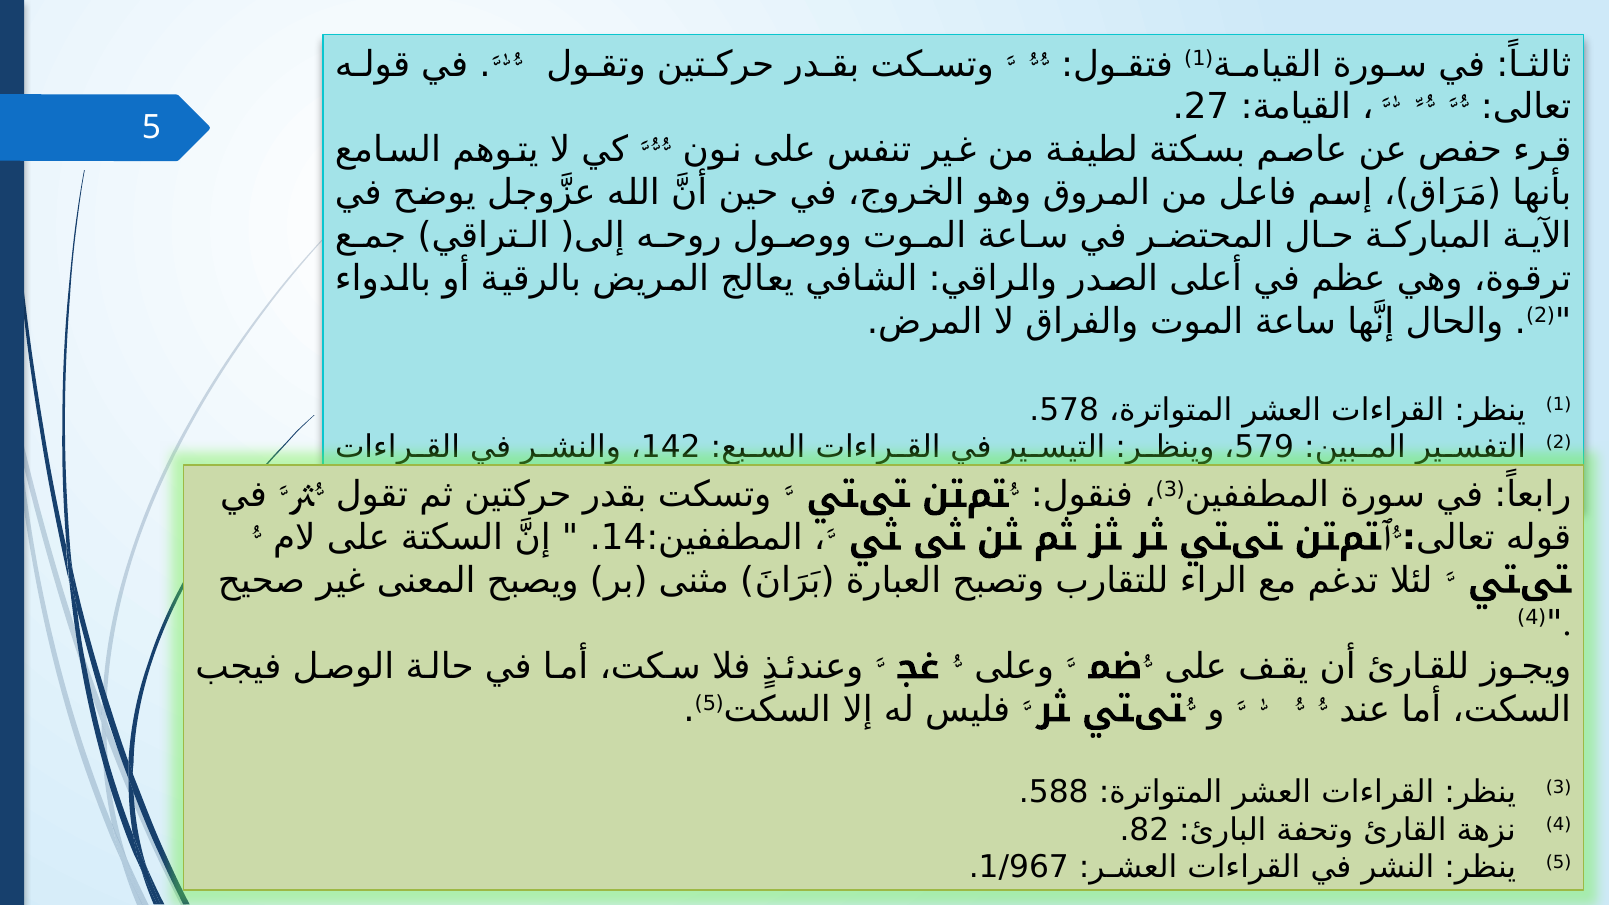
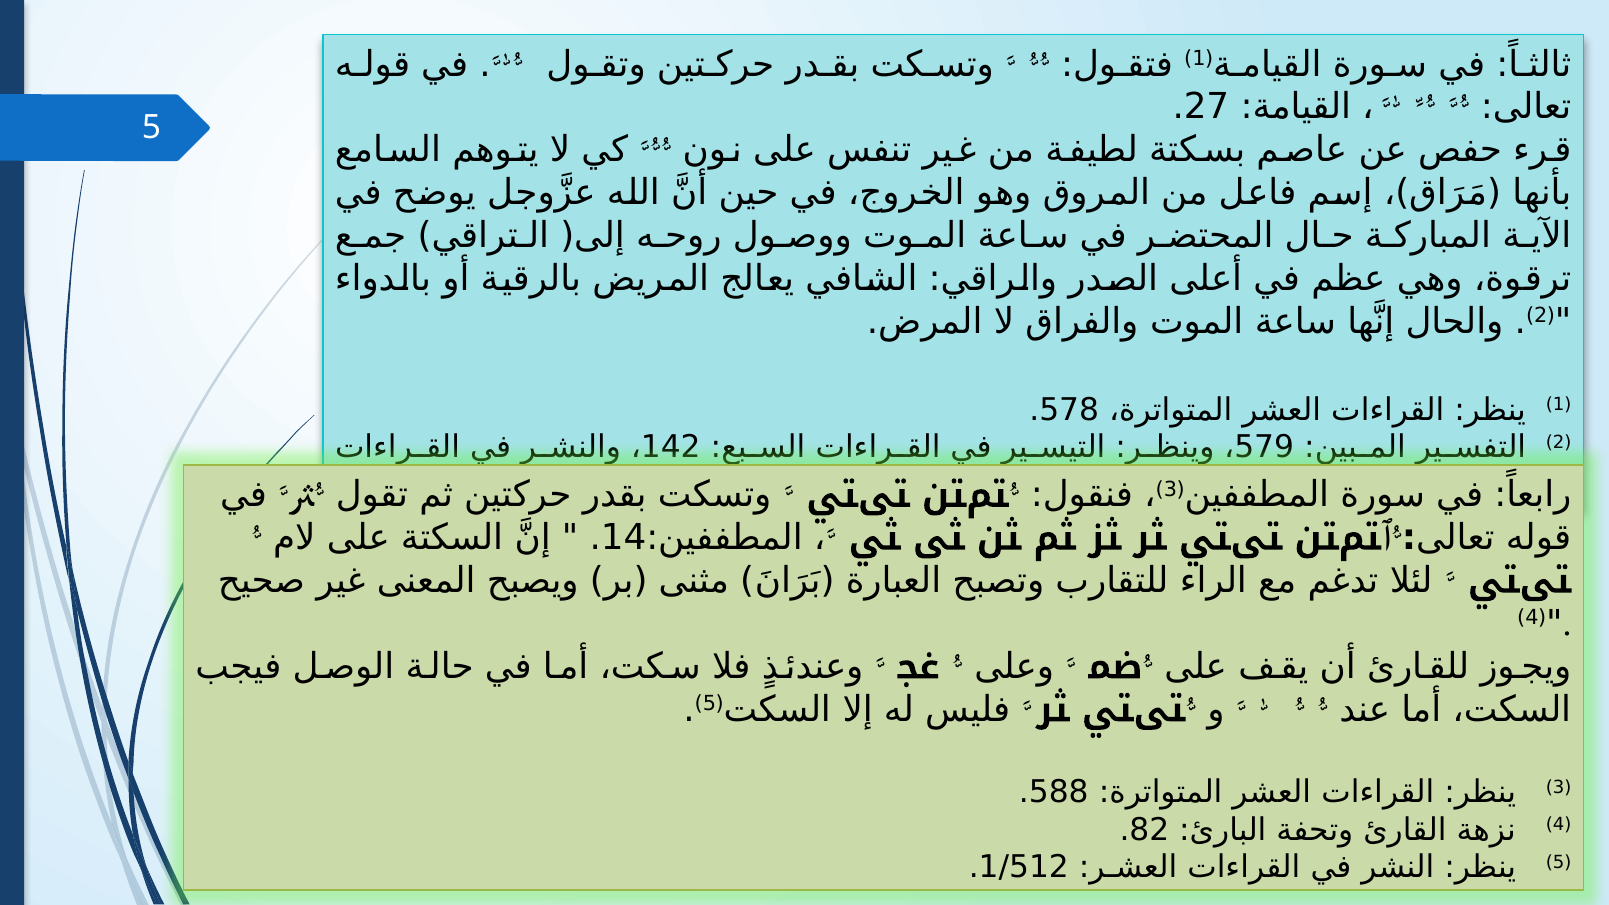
1/967: 1/967 -> 1/512
